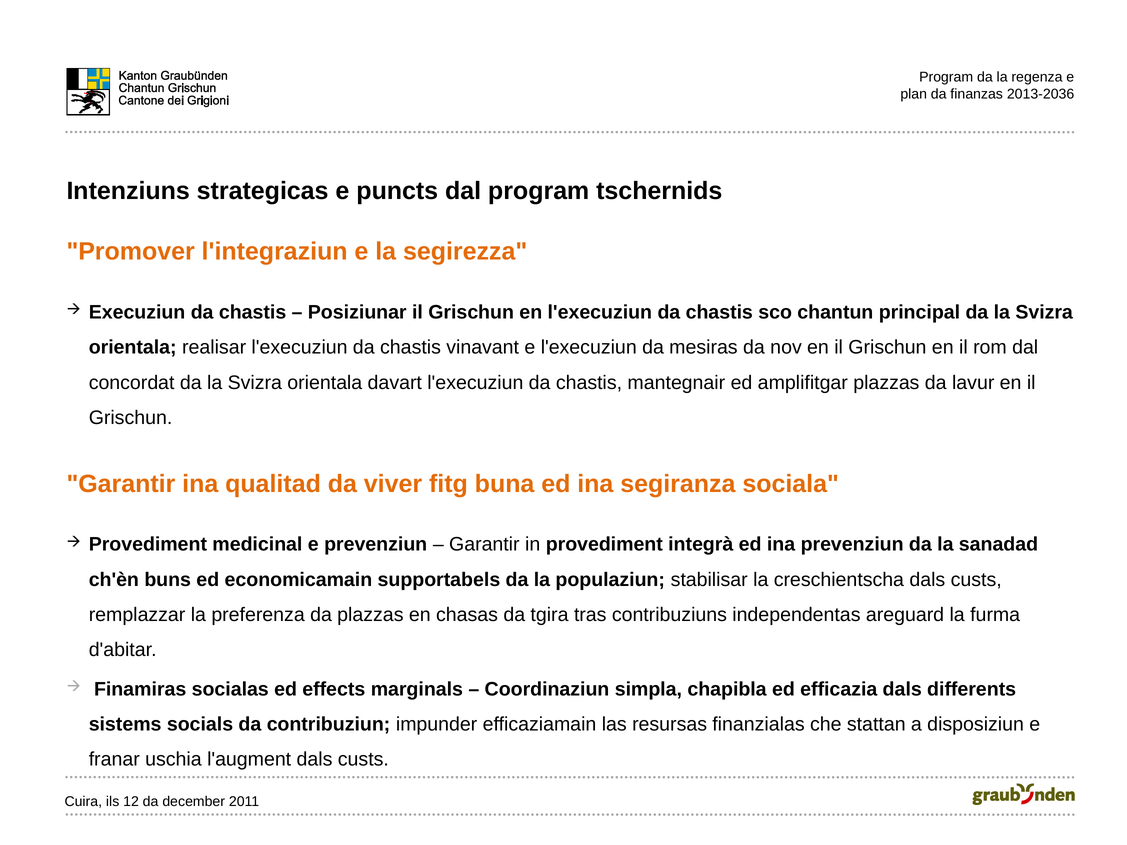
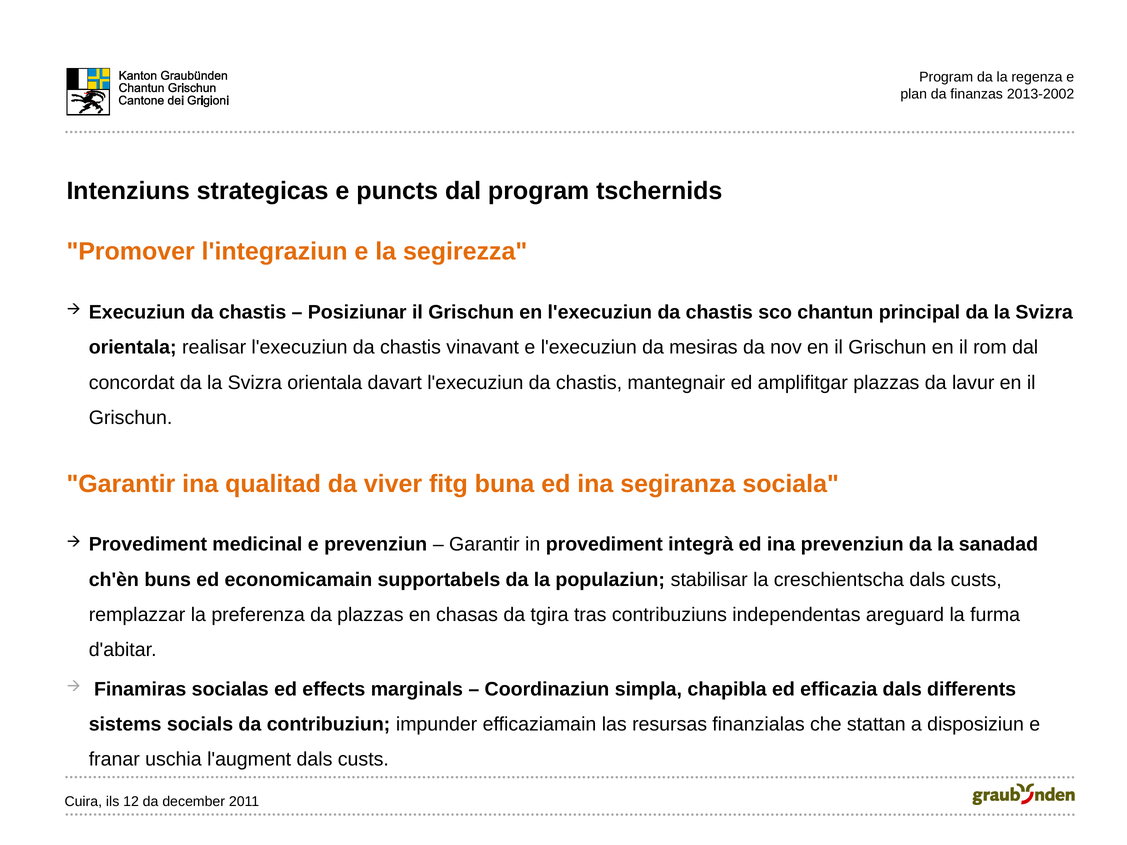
2013-2036: 2013-2036 -> 2013-2002
